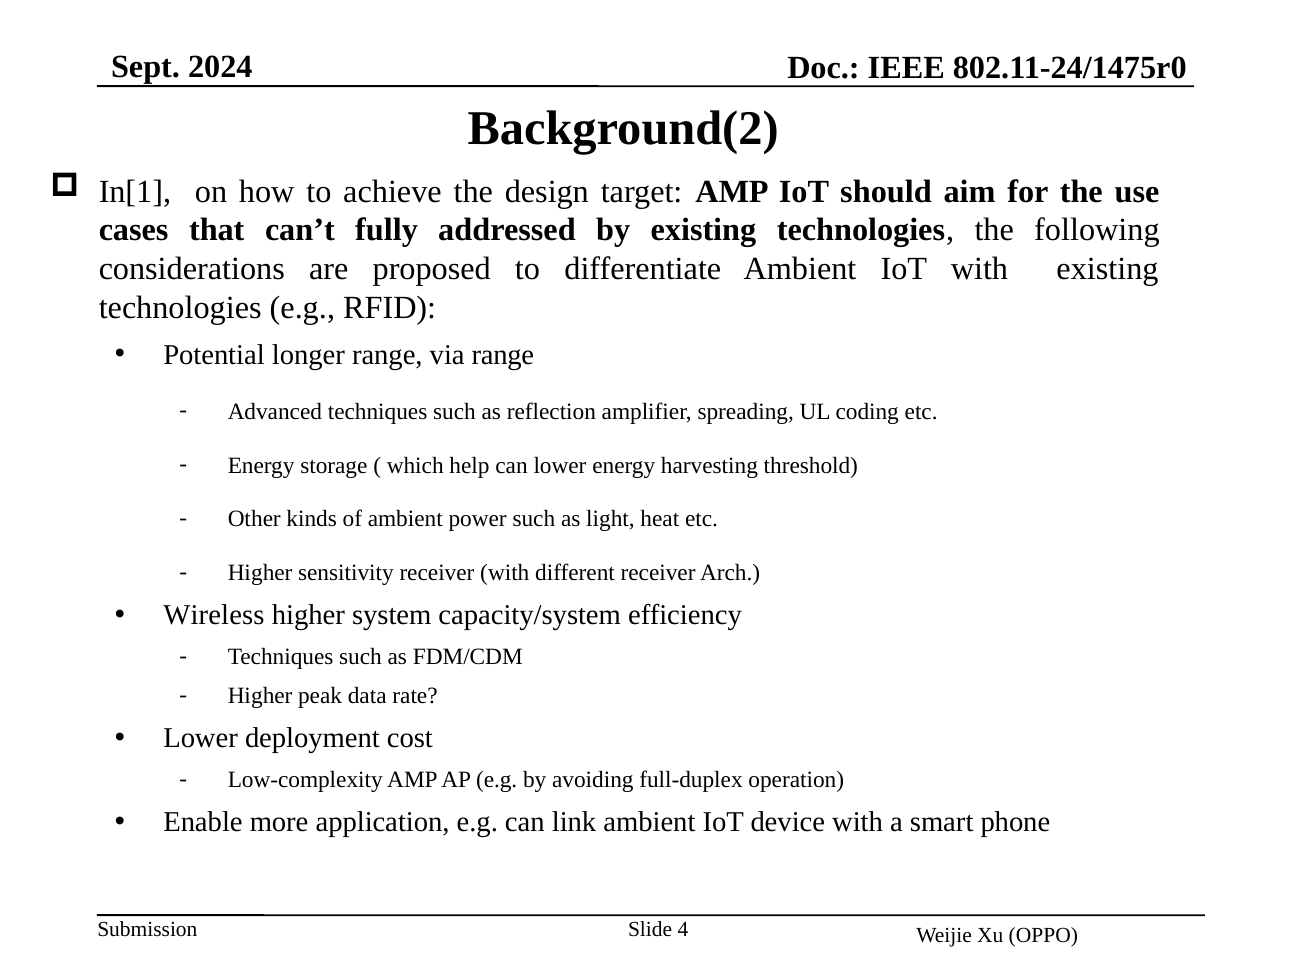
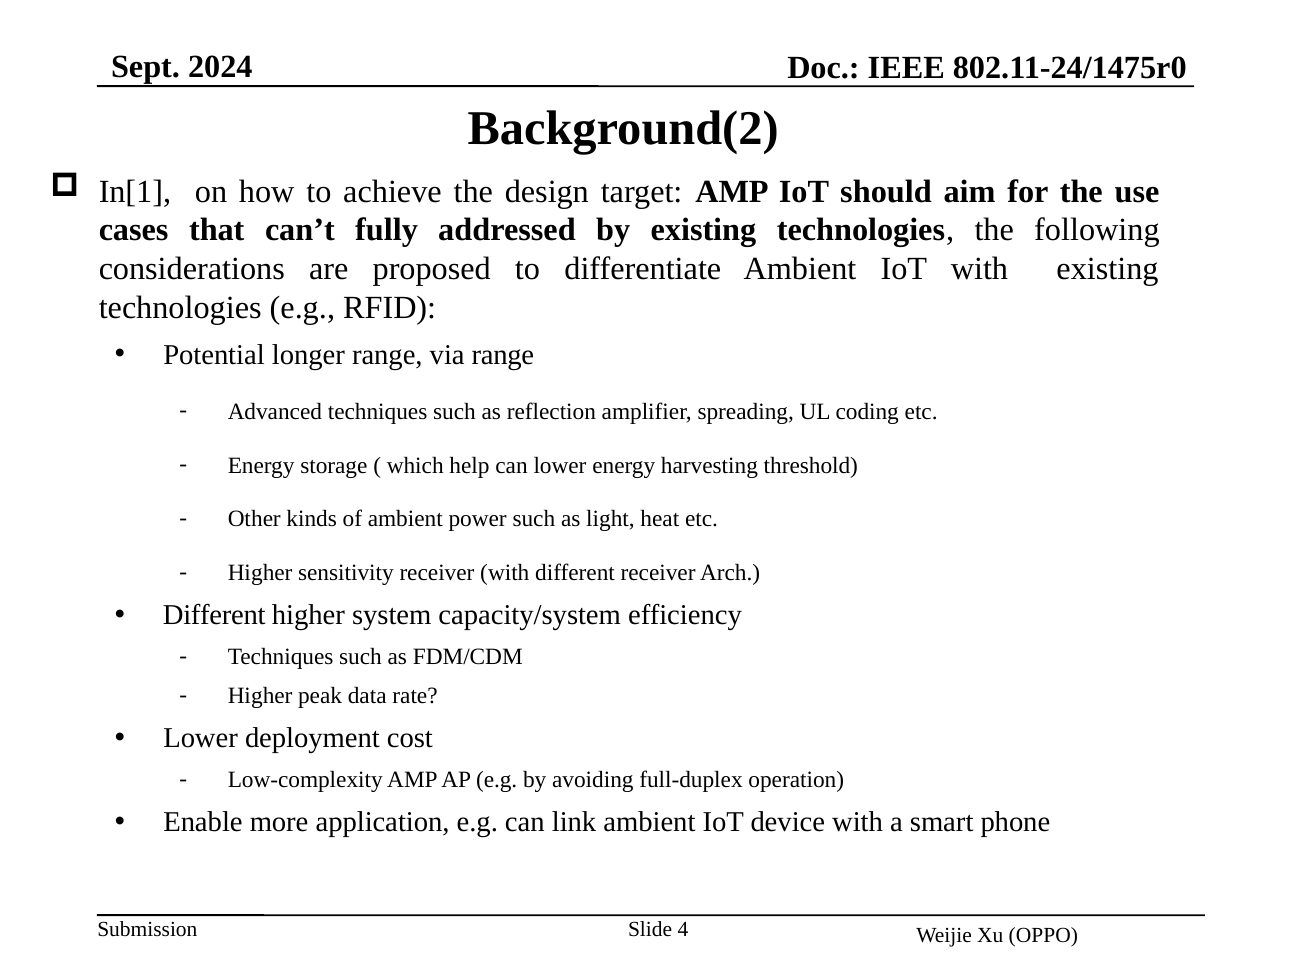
Wireless at (214, 615): Wireless -> Different
